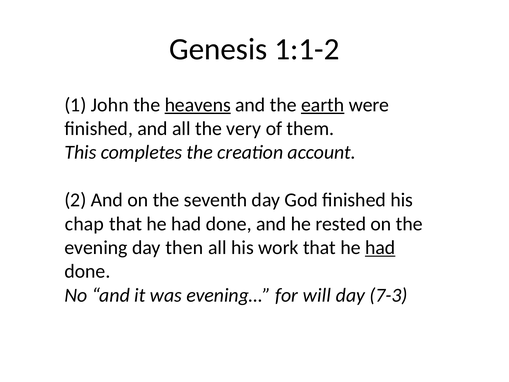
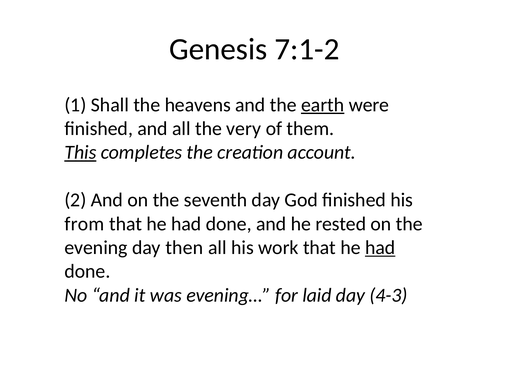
1:1-2: 1:1-2 -> 7:1-2
John: John -> Shall
heavens underline: present -> none
This underline: none -> present
chap: chap -> from
will: will -> laid
7-3: 7-3 -> 4-3
